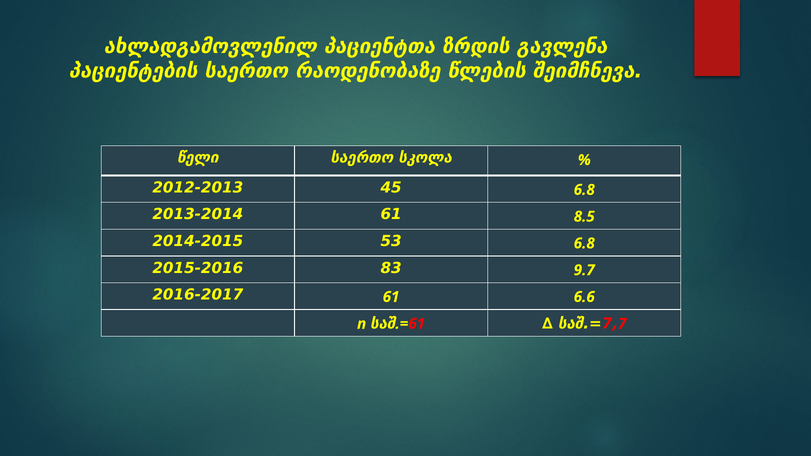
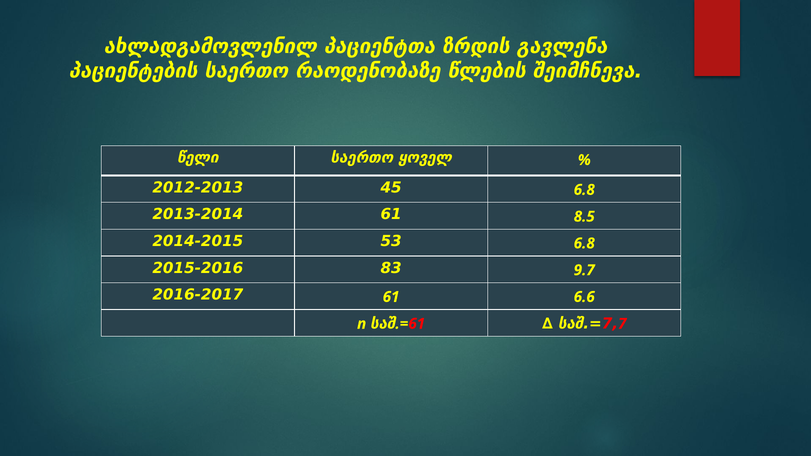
სკოლა: სკოლა -> ყოველ
